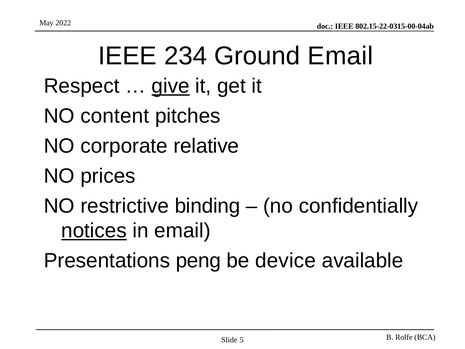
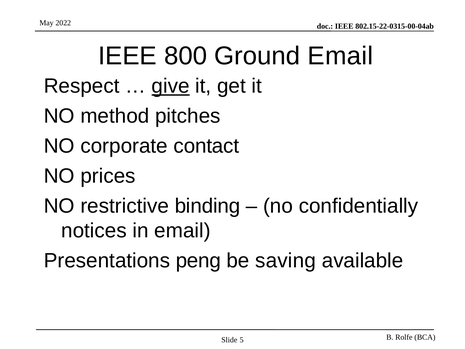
234: 234 -> 800
content: content -> method
relative: relative -> contact
notices underline: present -> none
device: device -> saving
